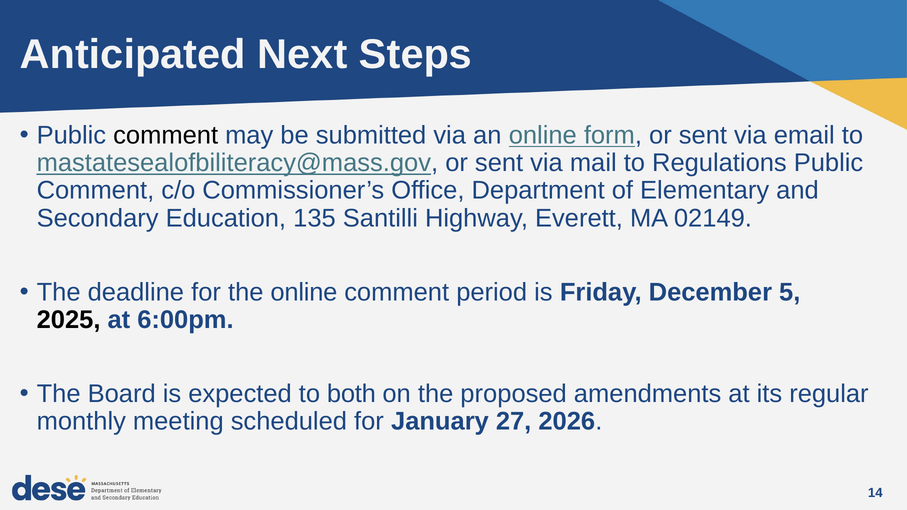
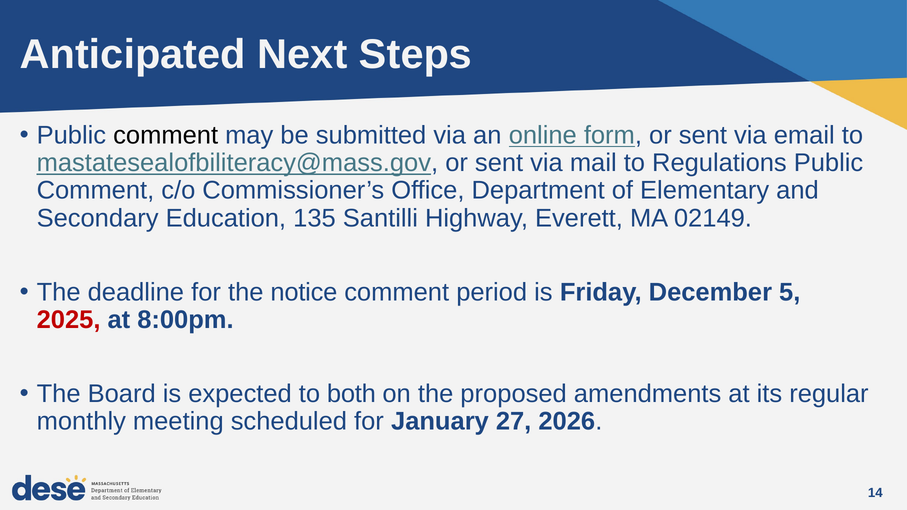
the online: online -> notice
2025 colour: black -> red
6:00pm: 6:00pm -> 8:00pm
